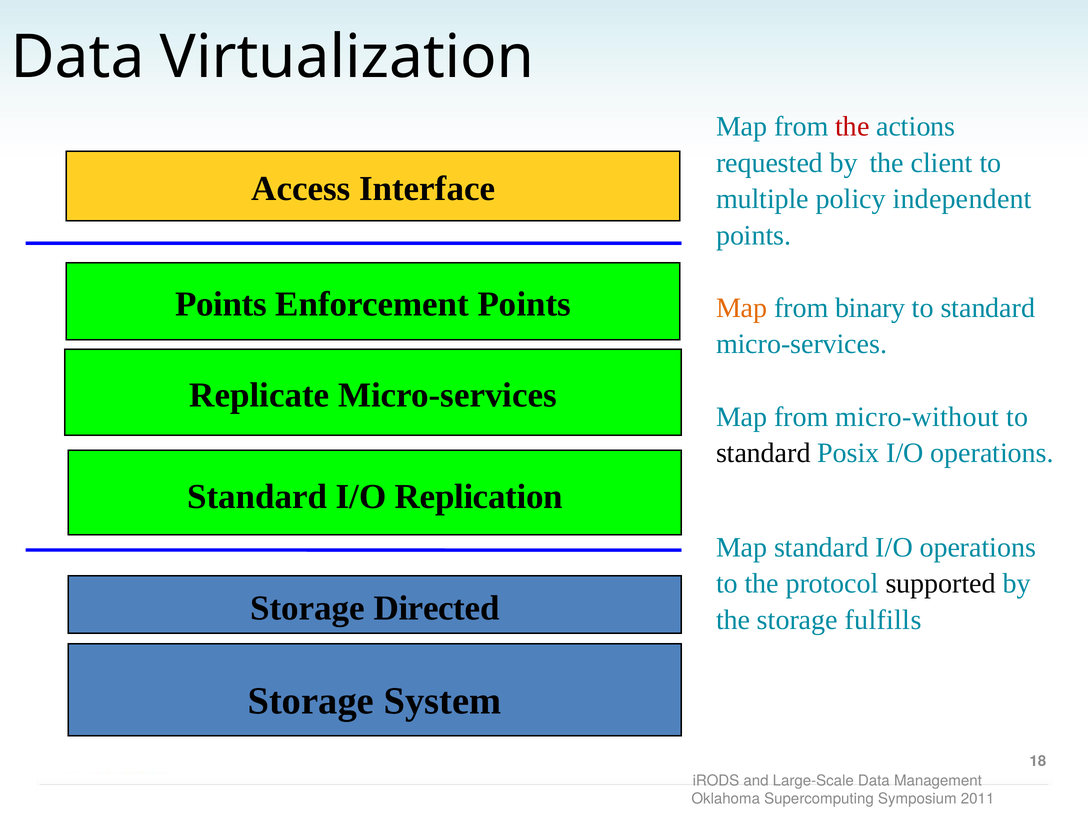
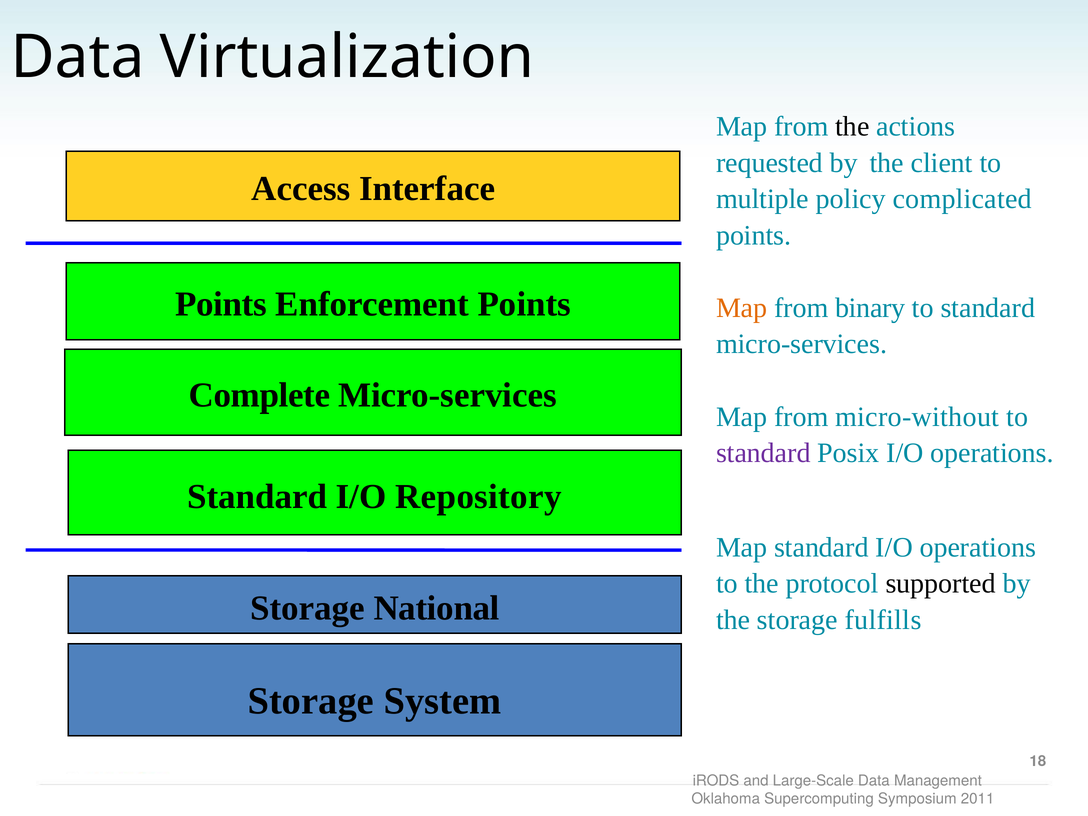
the at (852, 126) colour: red -> black
independent: independent -> complicated
Replicate: Replicate -> Complete
standard at (763, 453) colour: black -> purple
Replication: Replication -> Repository
Directed: Directed -> National
